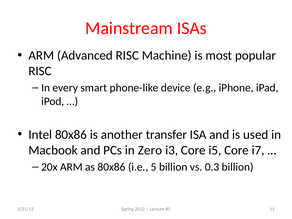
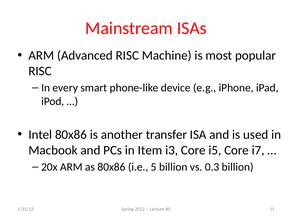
Zero: Zero -> Item
